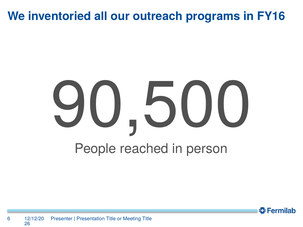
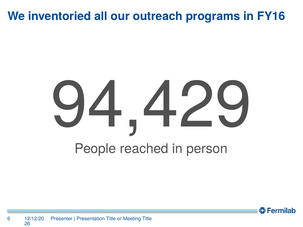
90,500: 90,500 -> 94,429
